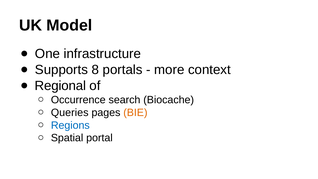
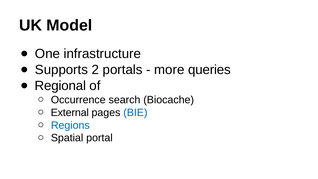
8: 8 -> 2
context: context -> queries
Queries: Queries -> External
BIE colour: orange -> blue
